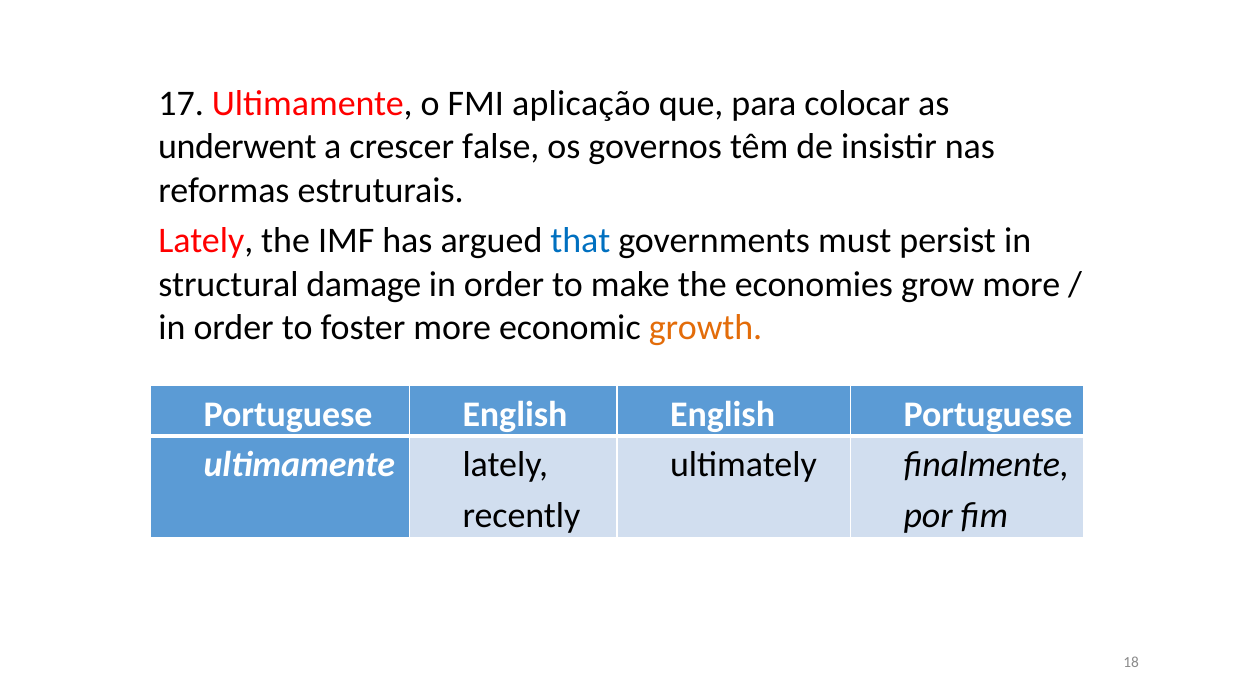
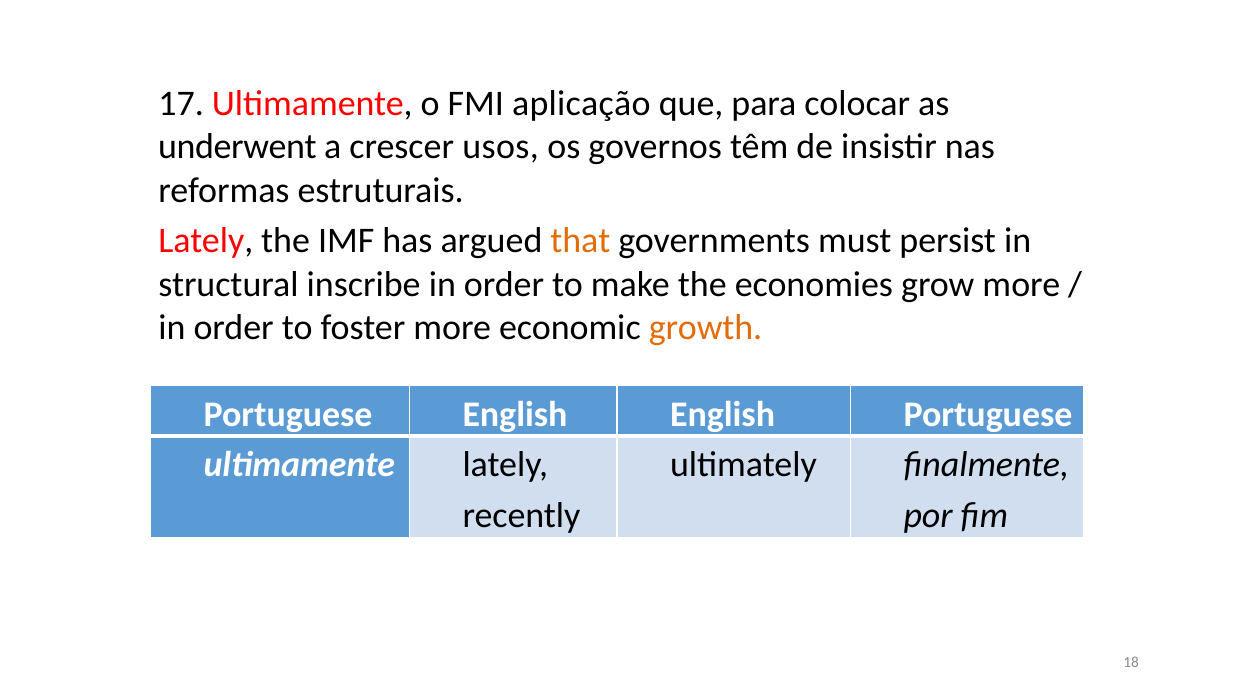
false: false -> usos
that colour: blue -> orange
damage: damage -> inscribe
